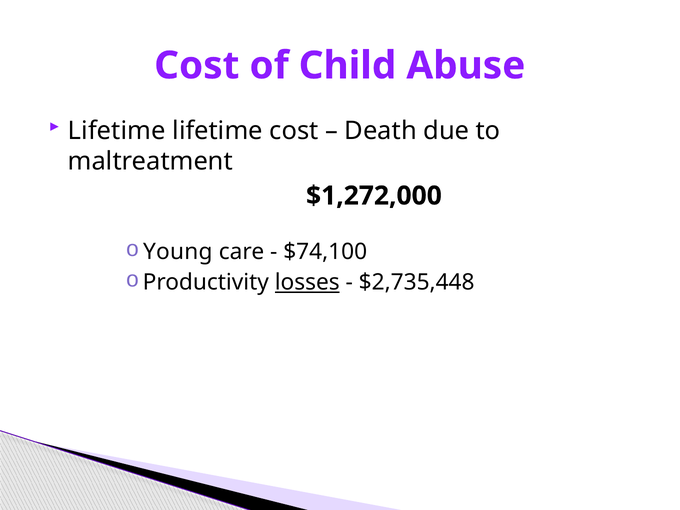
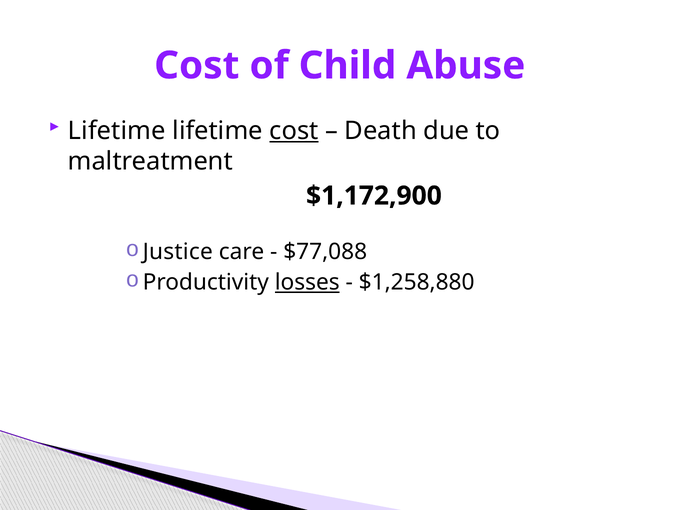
cost at (294, 131) underline: none -> present
$1,272,000: $1,272,000 -> $1,172,900
Young: Young -> Justice
$74,100: $74,100 -> $77,088
$2,735,448: $2,735,448 -> $1,258,880
